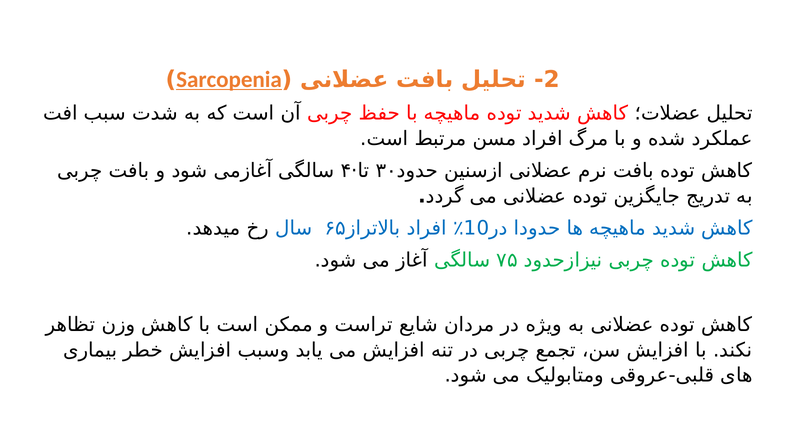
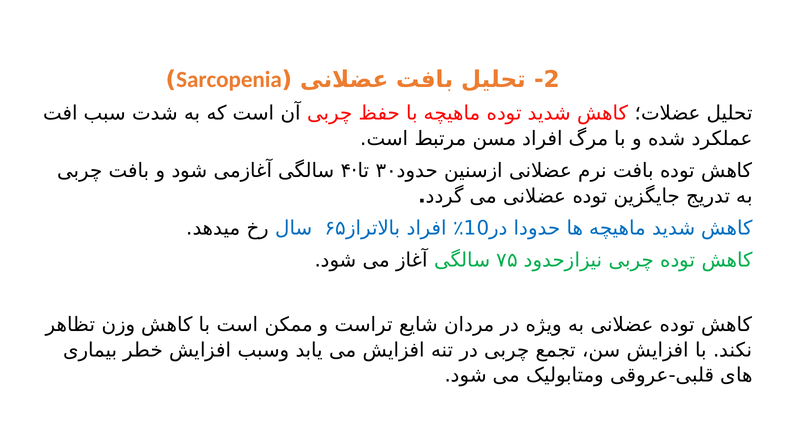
Sarcopenia underline: present -> none
